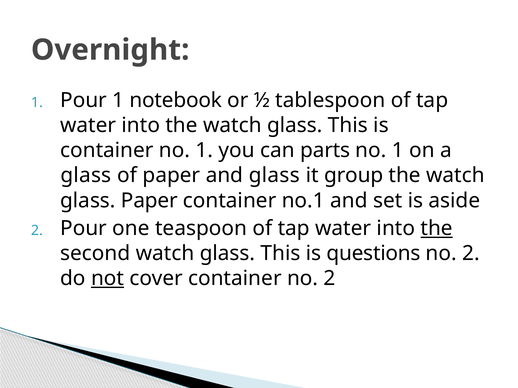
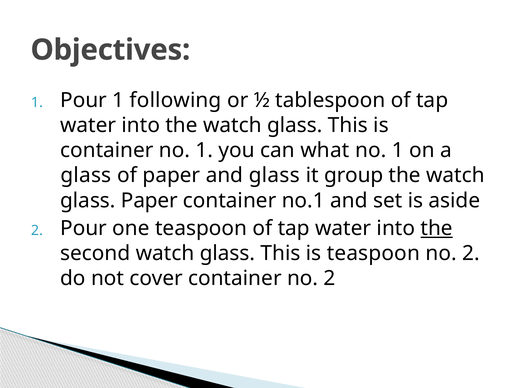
Overnight: Overnight -> Objectives
notebook: notebook -> following
parts: parts -> what
is questions: questions -> teaspoon
not underline: present -> none
